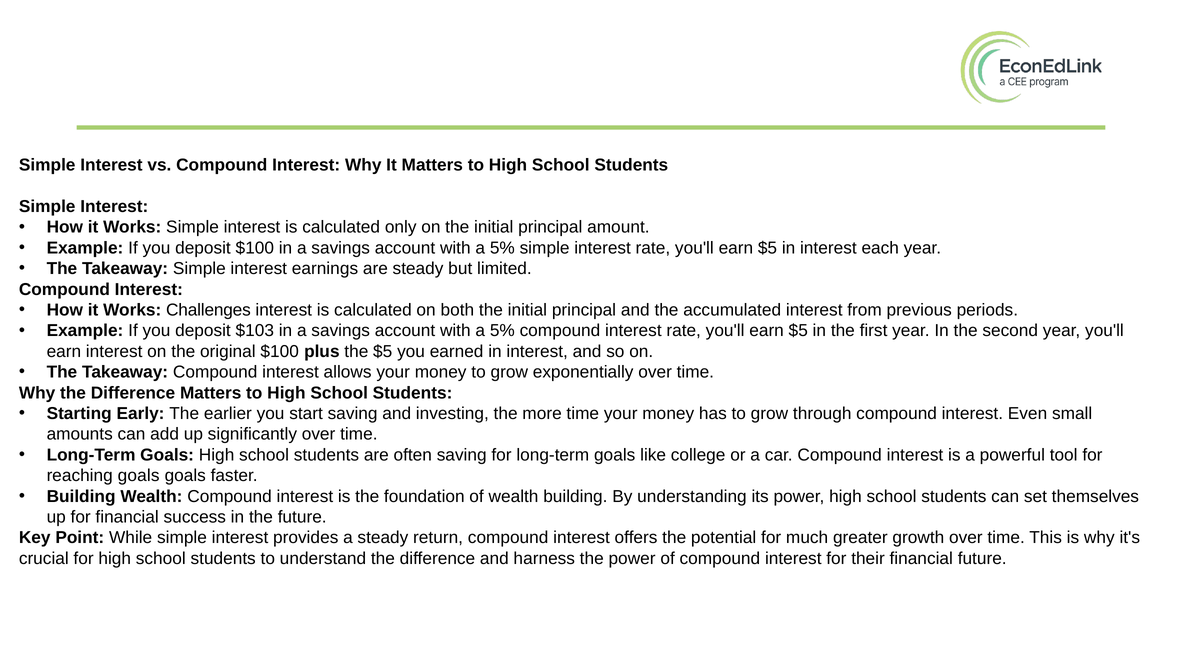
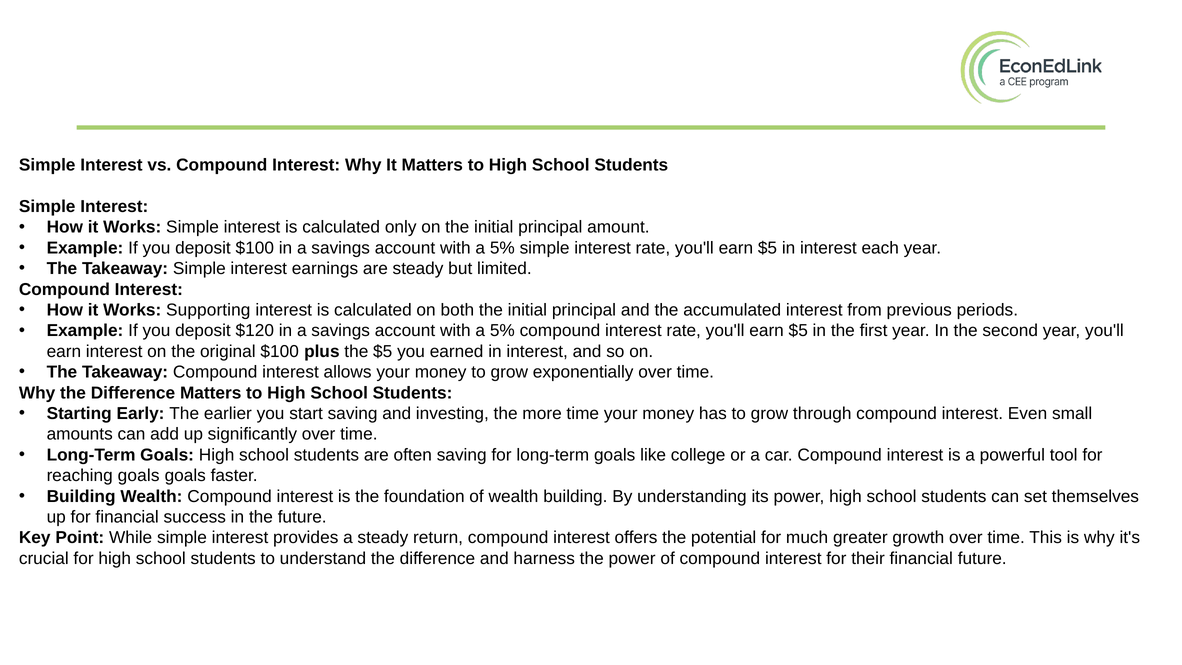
Challenges: Challenges -> Supporting
$103: $103 -> $120
